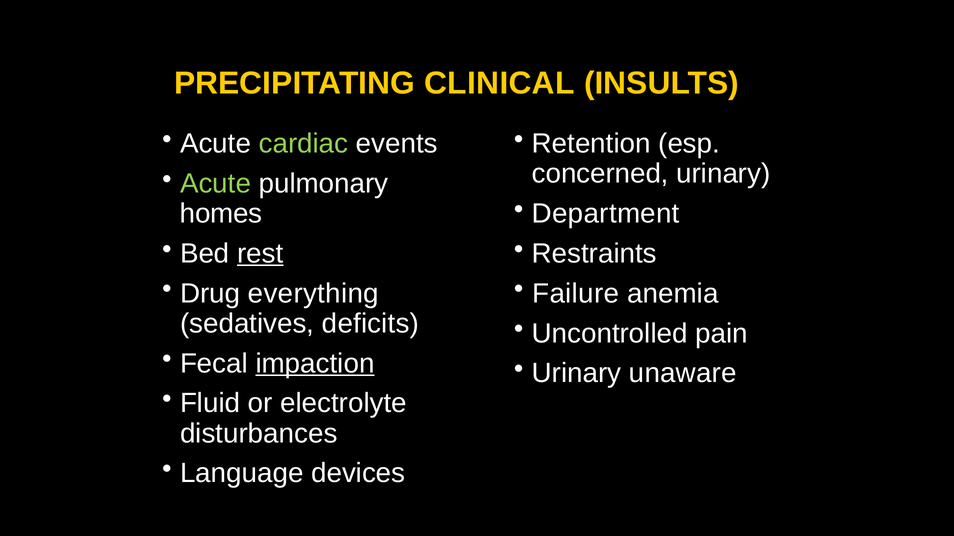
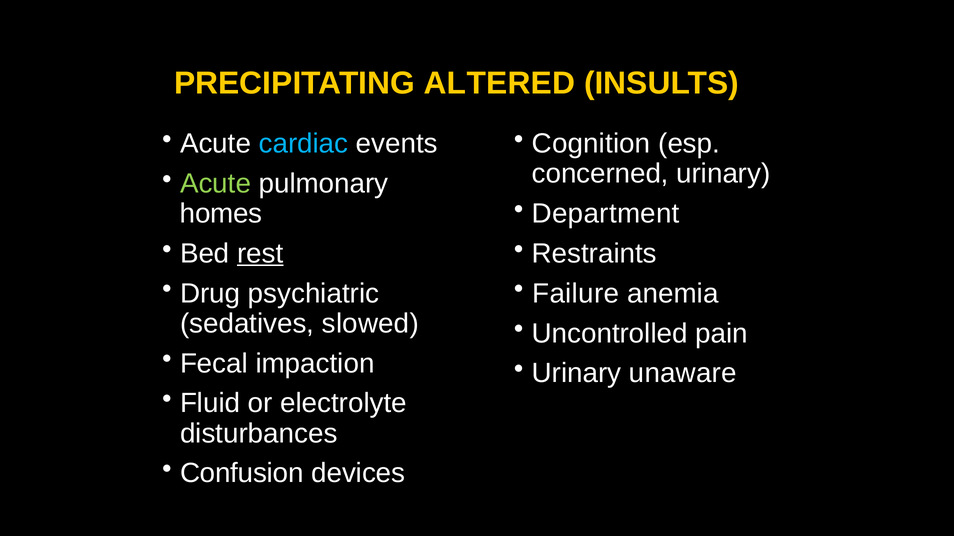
CLINICAL: CLINICAL -> ALTERED
cardiac colour: light green -> light blue
Retention: Retention -> Cognition
everything: everything -> psychiatric
deficits: deficits -> slowed
impaction underline: present -> none
Language: Language -> Confusion
